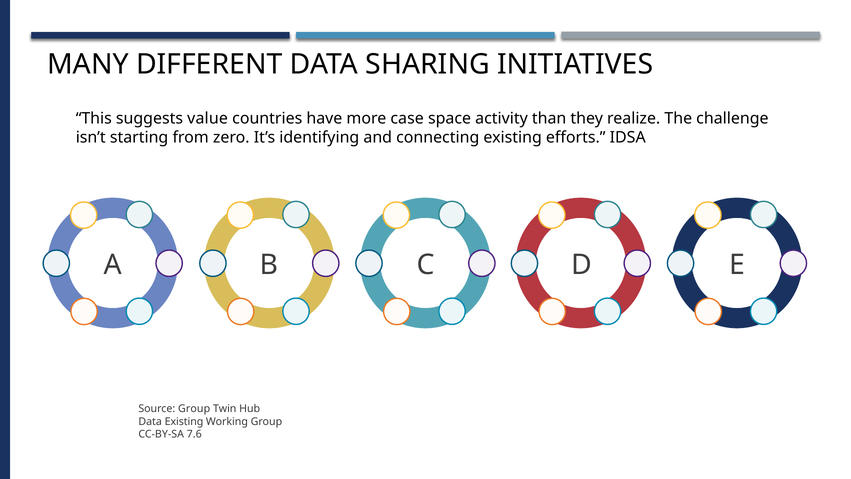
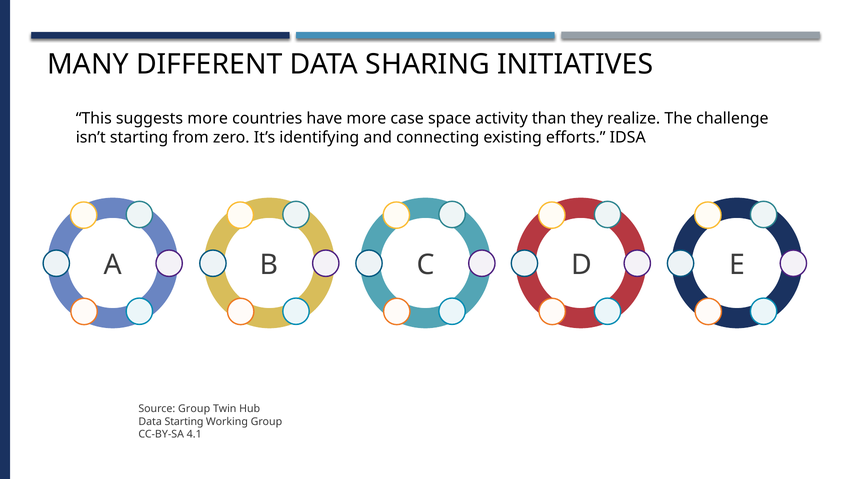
suggests value: value -> more
Data Existing: Existing -> Starting
7.6: 7.6 -> 4.1
